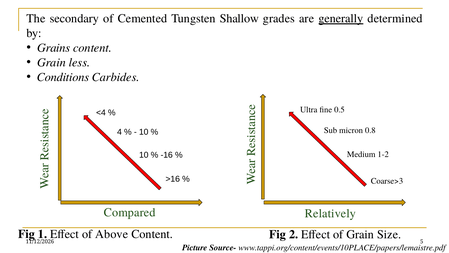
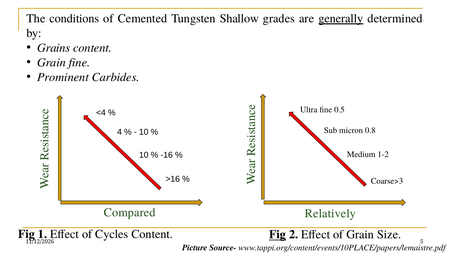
secondary: secondary -> conditions
Grain less: less -> fine
Conditions: Conditions -> Prominent
Above: Above -> Cycles
Fig at (278, 234) underline: none -> present
